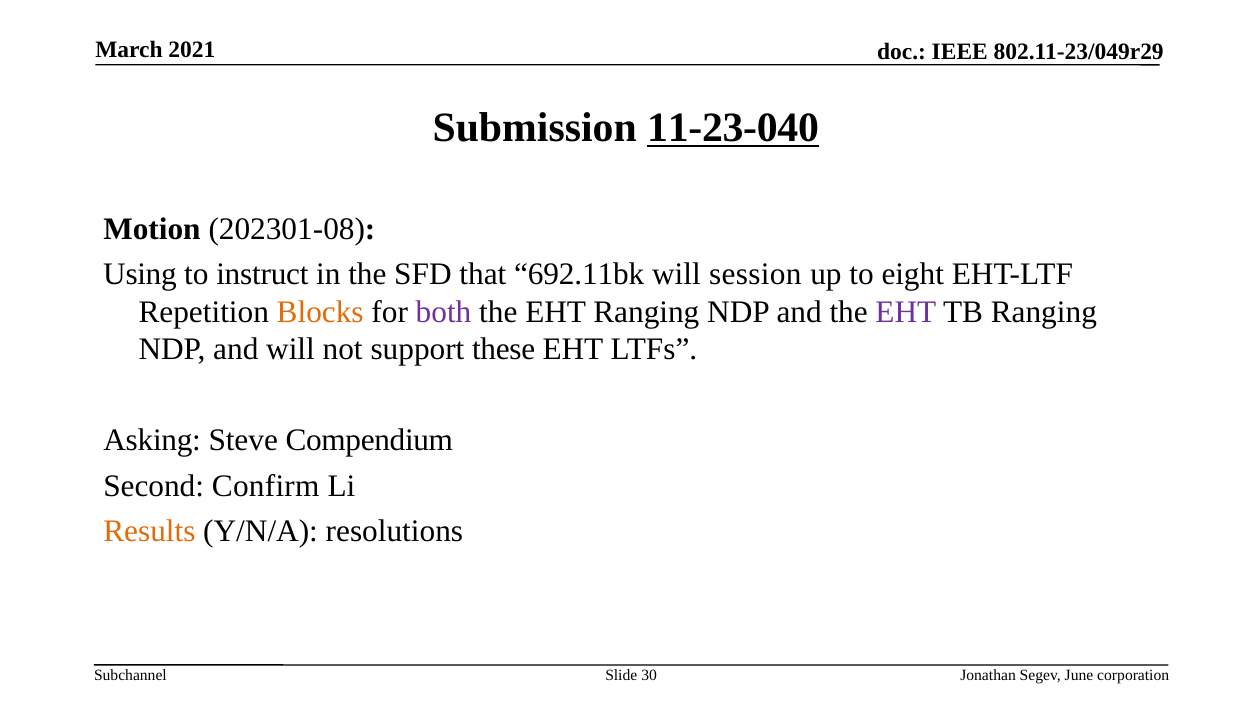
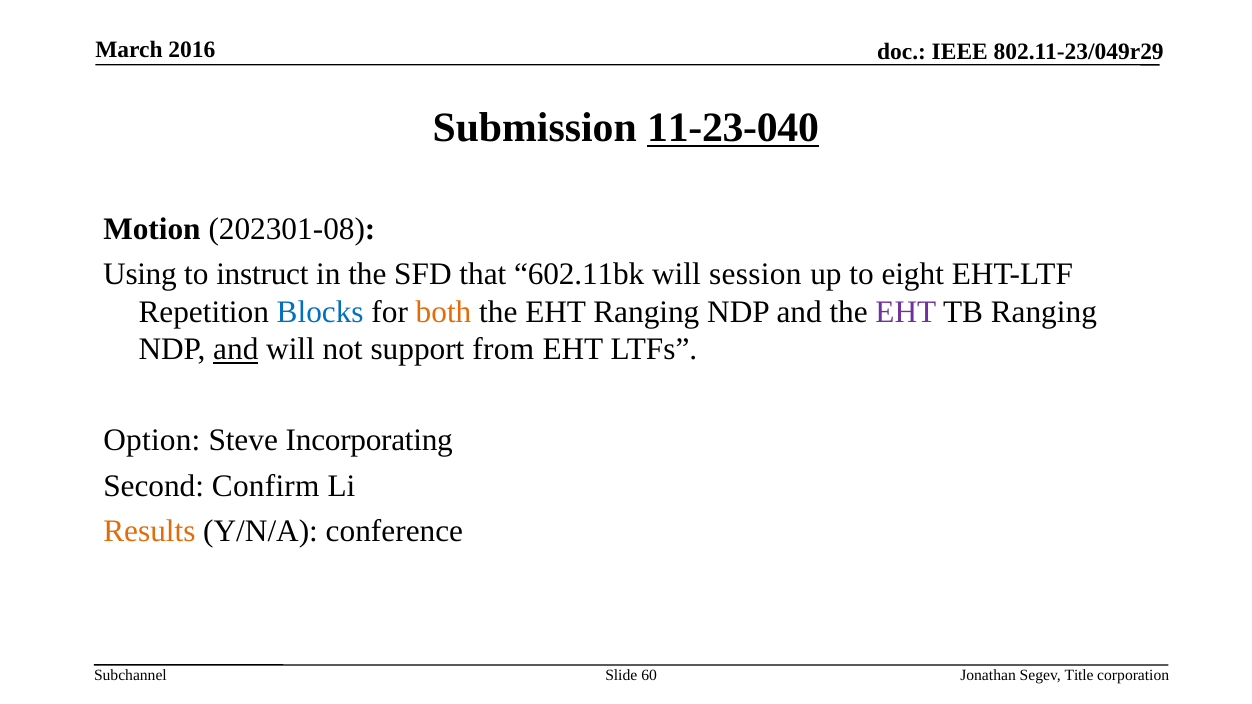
2021: 2021 -> 2016
692.11bk: 692.11bk -> 602.11bk
Blocks colour: orange -> blue
both colour: purple -> orange
and at (236, 350) underline: none -> present
these: these -> from
Asking: Asking -> Option
Compendium: Compendium -> Incorporating
resolutions: resolutions -> conference
30: 30 -> 60
June: June -> Title
